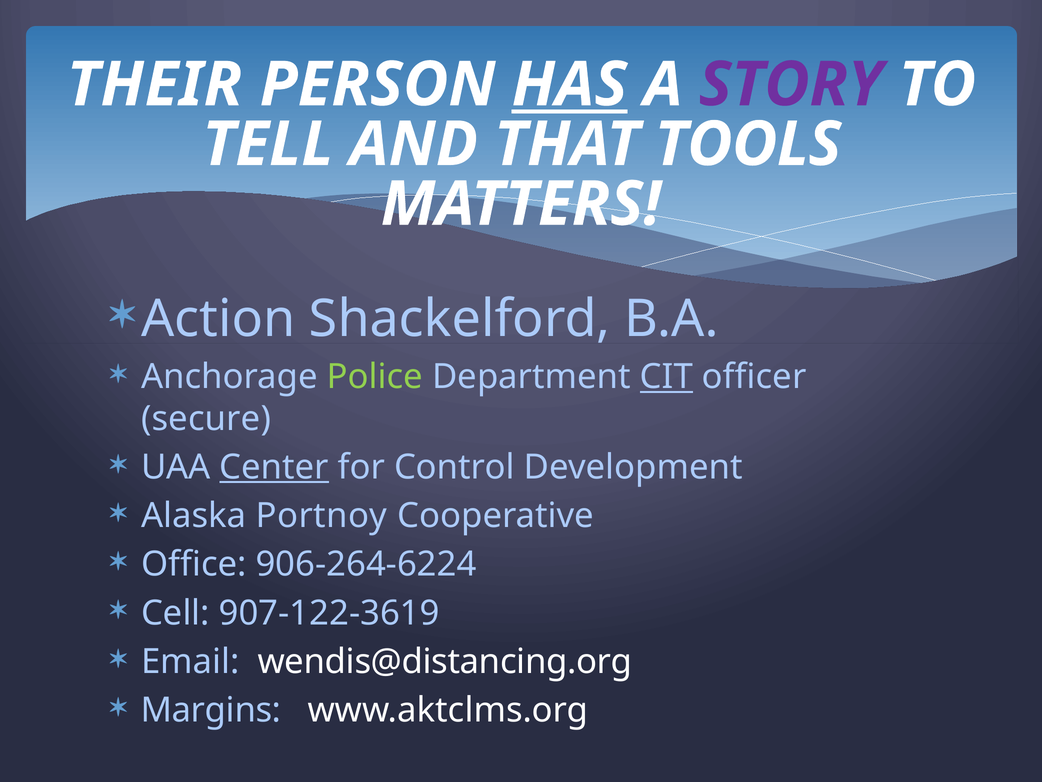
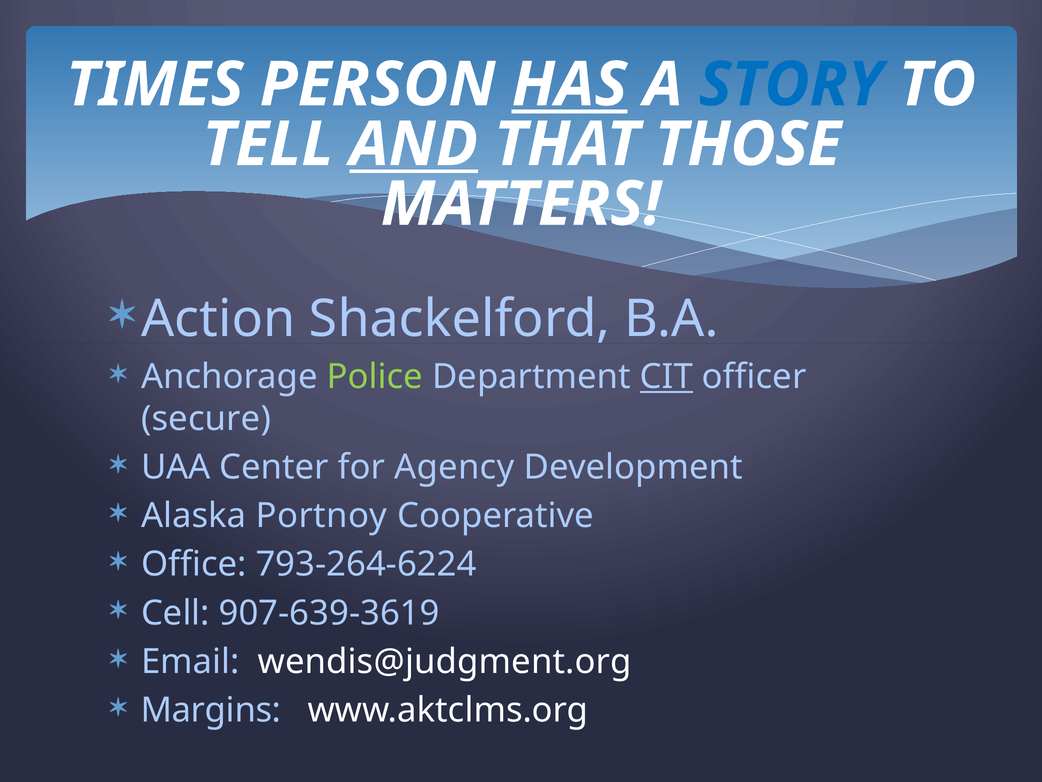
THEIR: THEIR -> TIMES
STORY colour: purple -> blue
AND underline: none -> present
TOOLS: TOOLS -> THOSE
Center underline: present -> none
Control: Control -> Agency
906-264-6224: 906-264-6224 -> 793-264-6224
907-122-3619: 907-122-3619 -> 907-639-3619
wendis@distancing.org: wendis@distancing.org -> wendis@judgment.org
